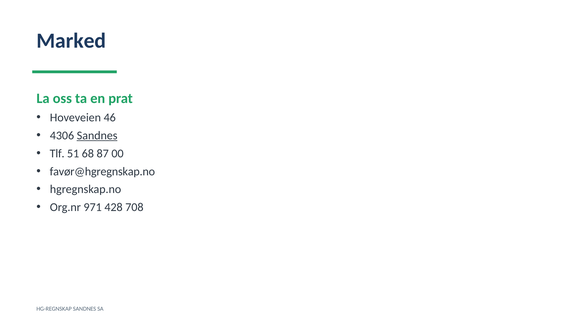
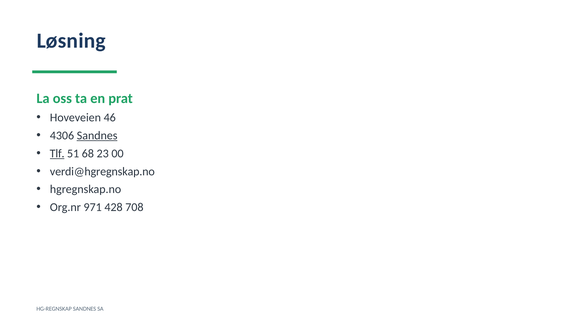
Marked: Marked -> Løsning
Tlf underline: none -> present
87: 87 -> 23
favør@hgregnskap.no: favør@hgregnskap.no -> verdi@hgregnskap.no
